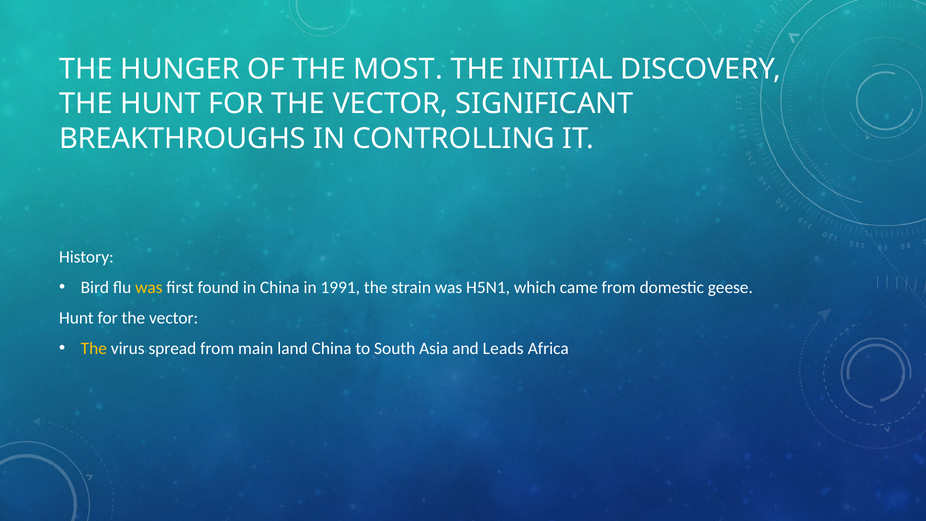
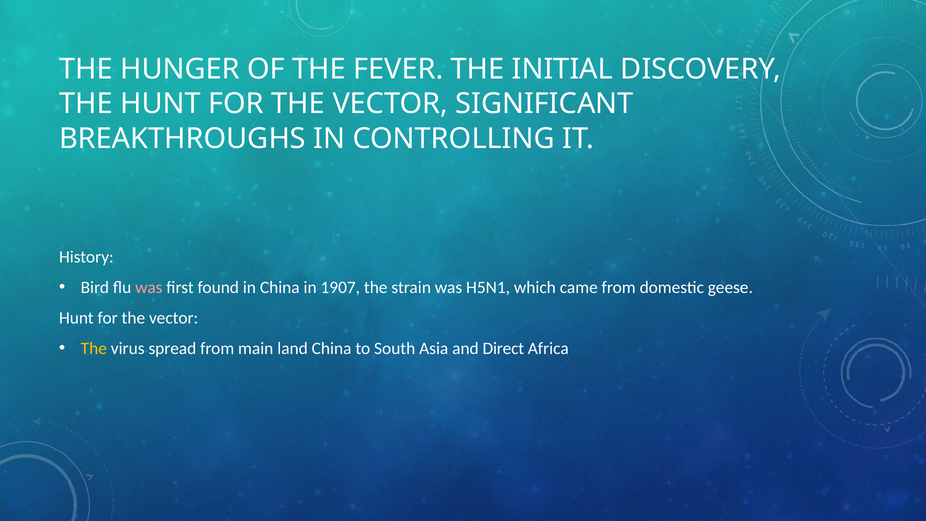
MOST: MOST -> FEVER
was at (149, 287) colour: yellow -> pink
1991: 1991 -> 1907
Leads: Leads -> Direct
